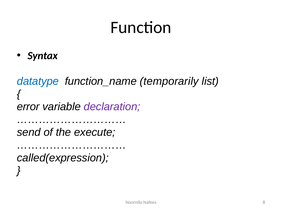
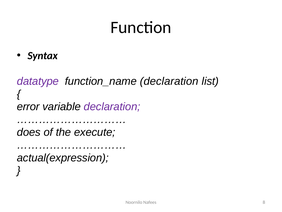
datatype colour: blue -> purple
function_name temporarily: temporarily -> declaration
send: send -> does
called(expression: called(expression -> actual(expression
